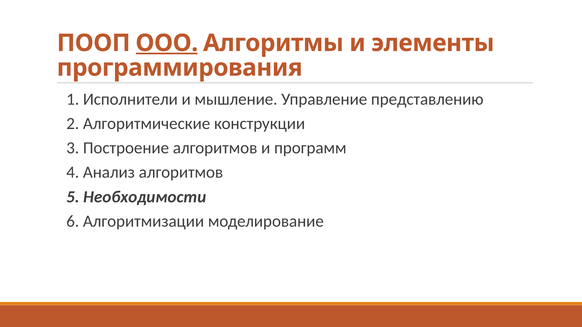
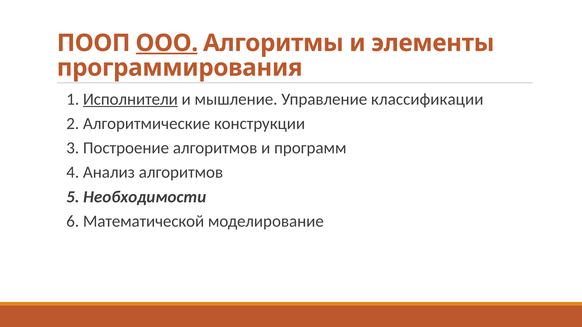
Исполнители underline: none -> present
представлению: представлению -> классификации
Алгоритмизации: Алгоритмизации -> Математической
